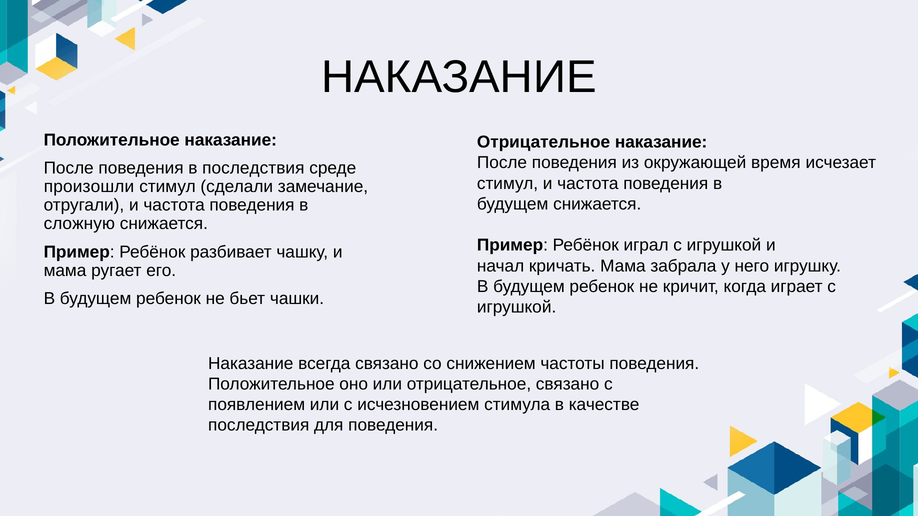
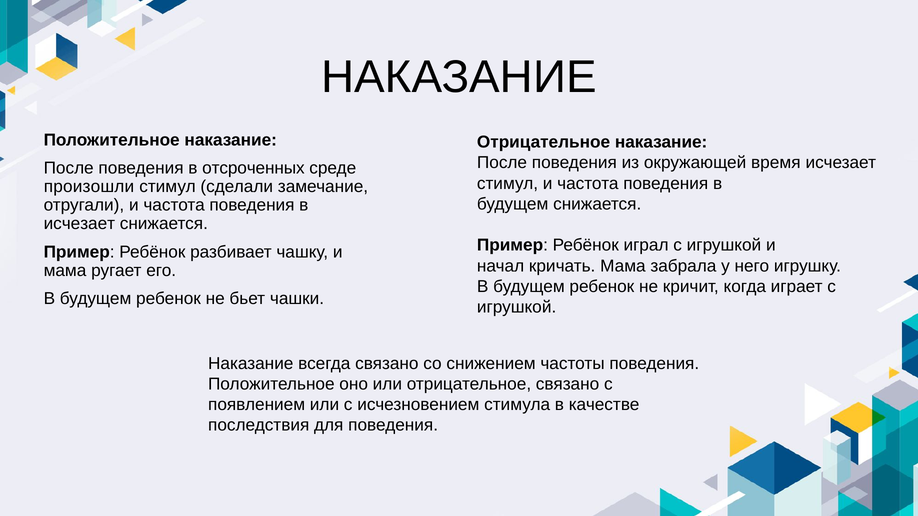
в последствия: последствия -> отсроченных
сложную at (79, 224): сложную -> исчезает
